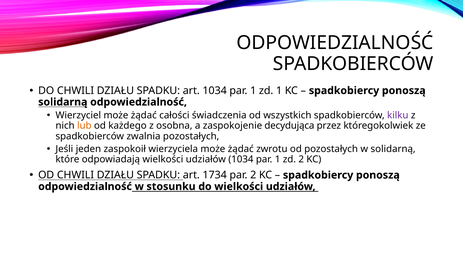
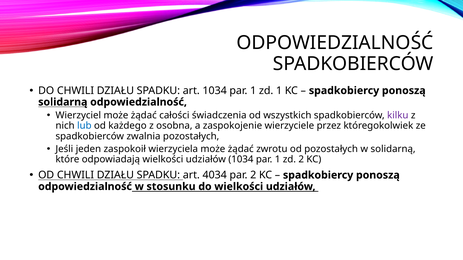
lub colour: orange -> blue
decydująca: decydująca -> wierzyciele
1734: 1734 -> 4034
